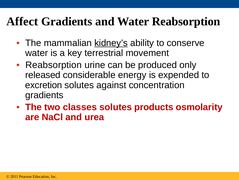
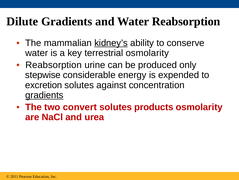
Affect: Affect -> Dilute
terrestrial movement: movement -> osmolarity
released: released -> stepwise
gradients at (44, 95) underline: none -> present
classes: classes -> convert
